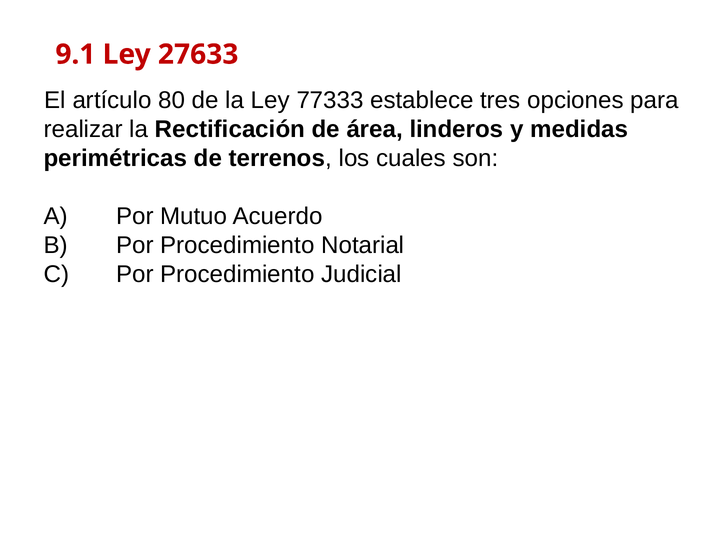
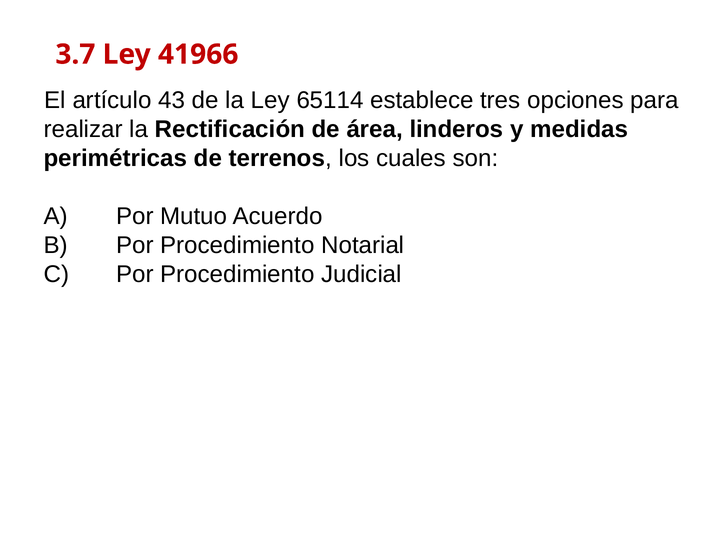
9.1: 9.1 -> 3.7
27633: 27633 -> 41966
80: 80 -> 43
77333: 77333 -> 65114
